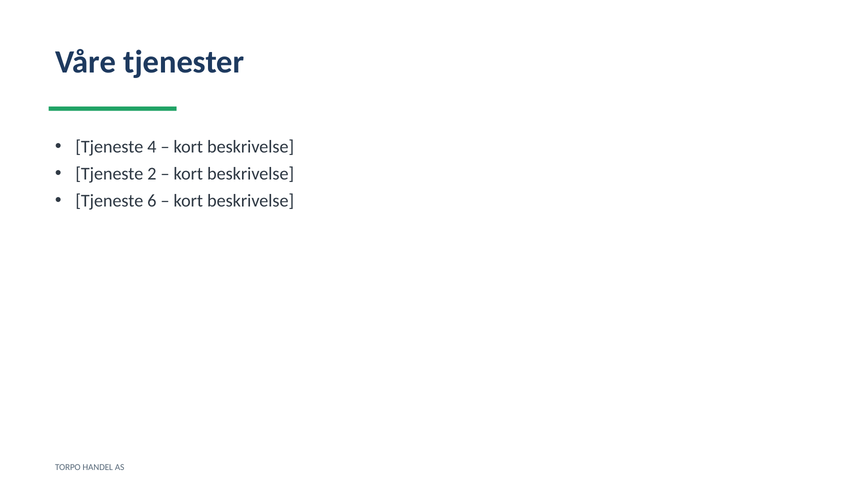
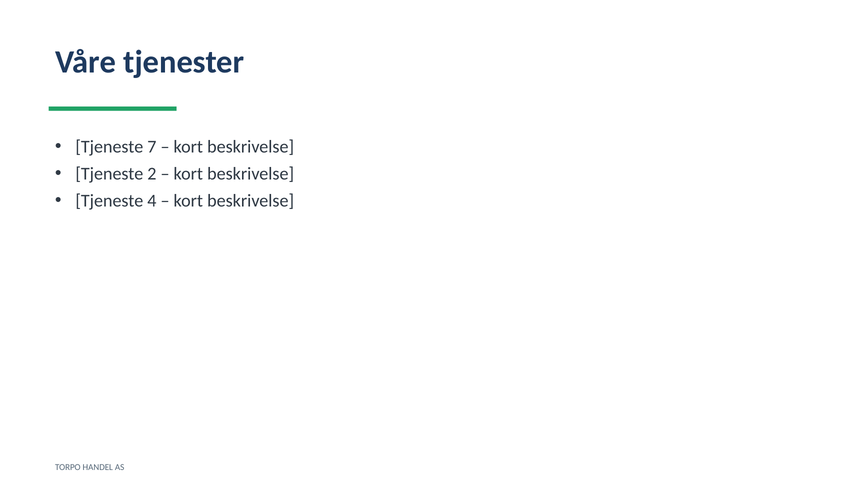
4: 4 -> 7
6: 6 -> 4
